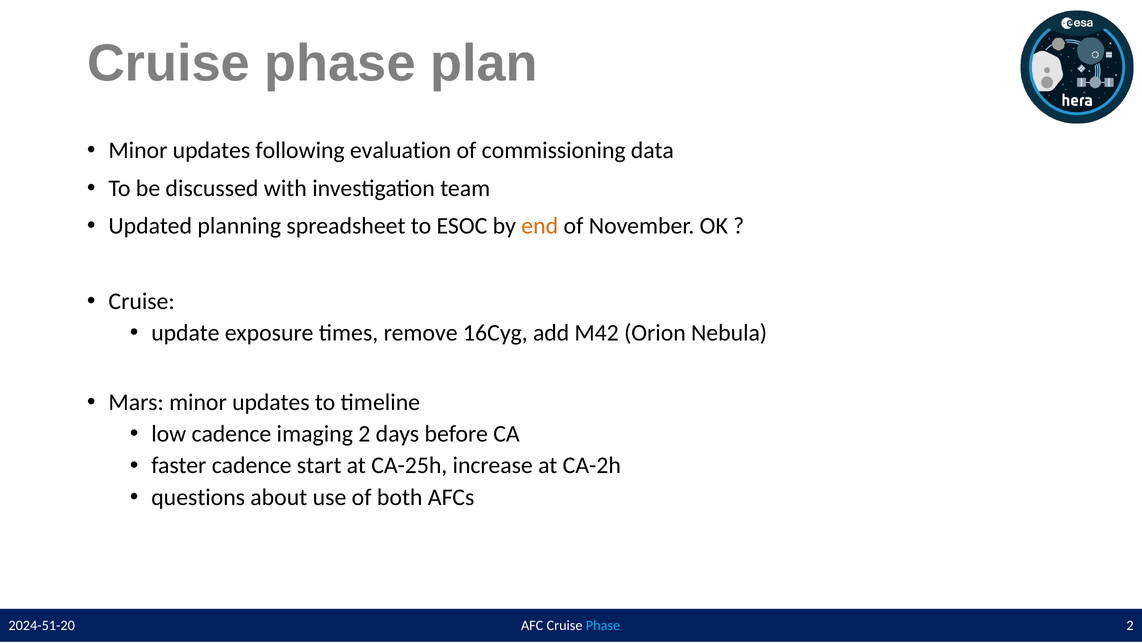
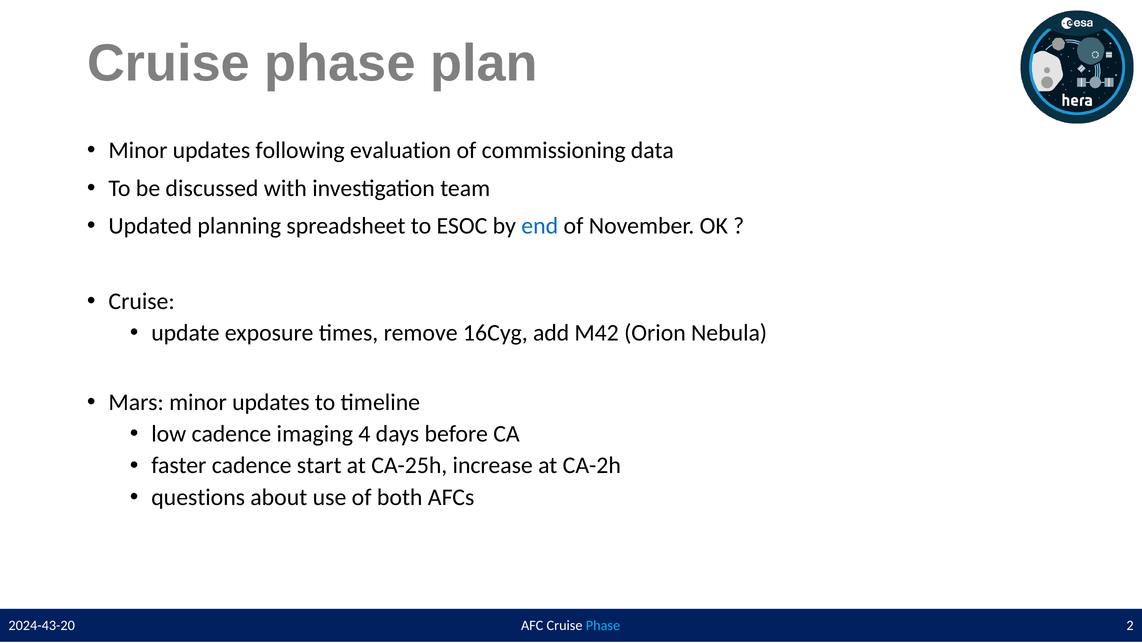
end colour: orange -> blue
imaging 2: 2 -> 4
2024-51-20: 2024-51-20 -> 2024-43-20
